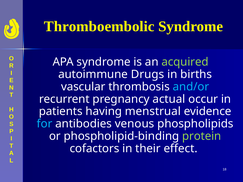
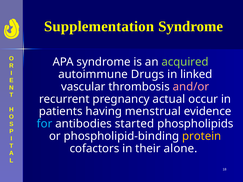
Thromboembolic: Thromboembolic -> Supplementation
births: births -> linked
and/or colour: light blue -> pink
venous: venous -> started
protein colour: light green -> yellow
effect: effect -> alone
